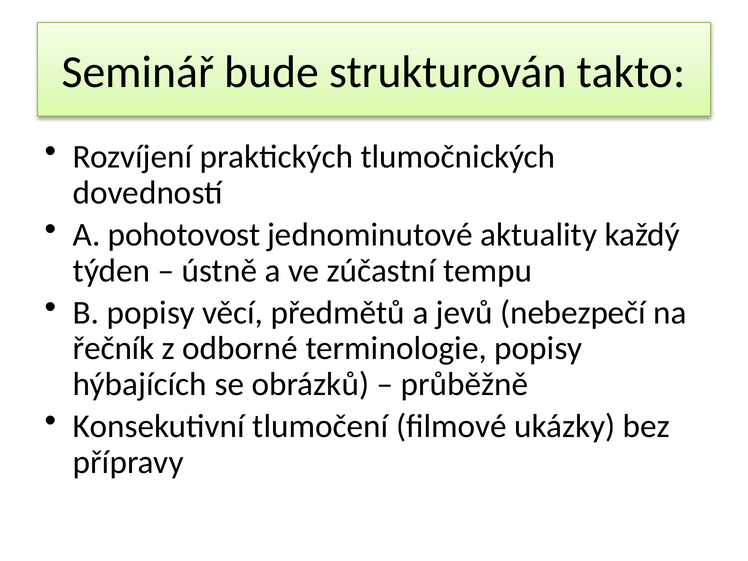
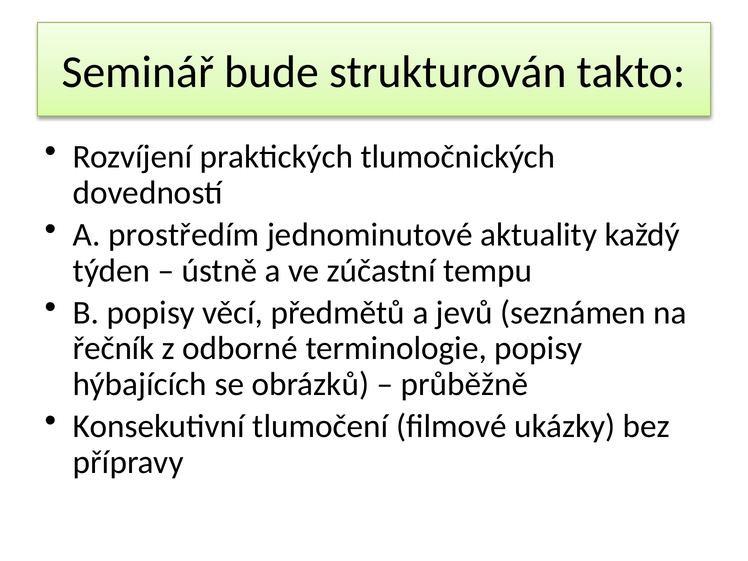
pohotovost: pohotovost -> prostředím
nebezpečí: nebezpečí -> seznámen
